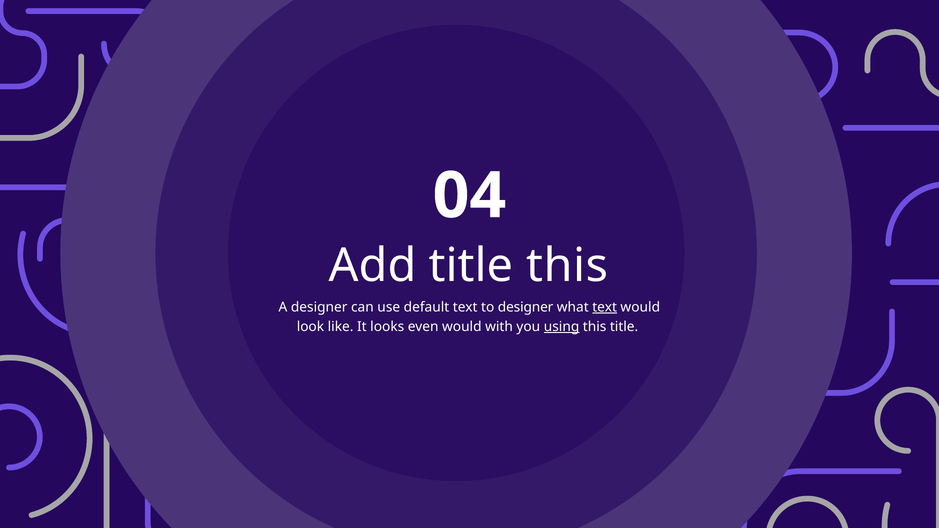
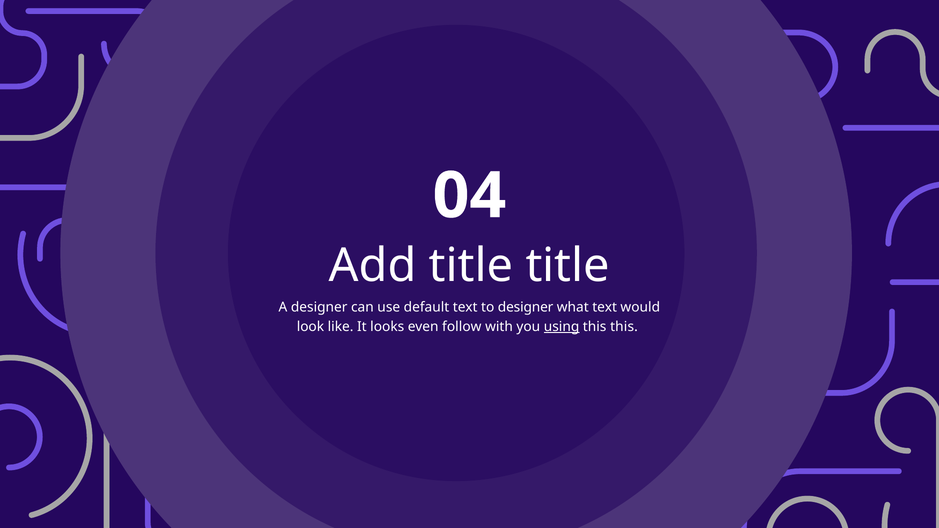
title this: this -> title
text at (605, 307) underline: present -> none
even would: would -> follow
this title: title -> this
